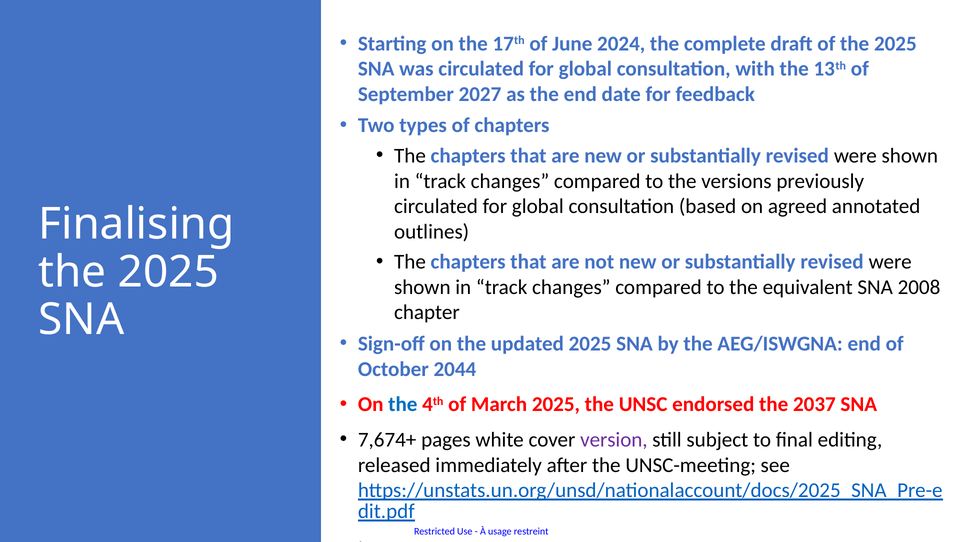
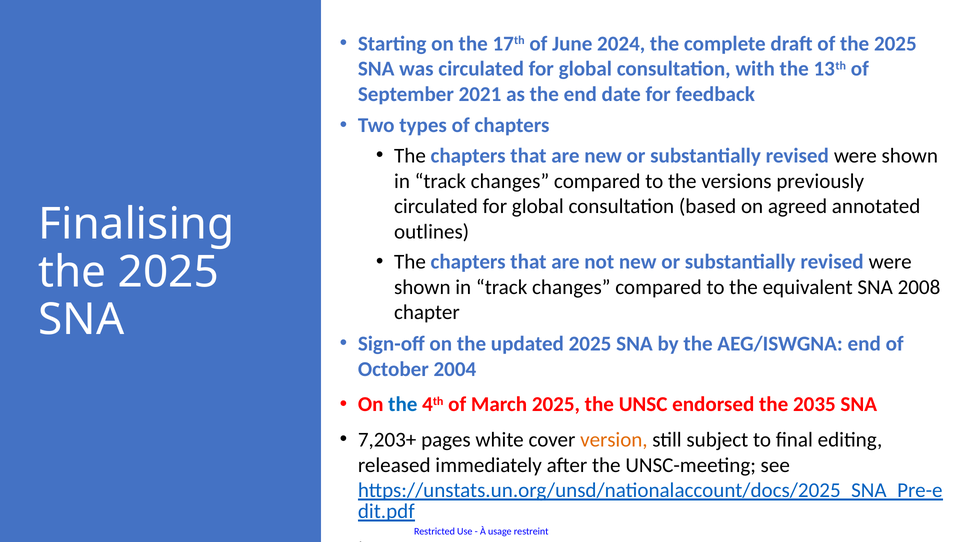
2027: 2027 -> 2021
2044: 2044 -> 2004
2037: 2037 -> 2035
7,674+: 7,674+ -> 7,203+
version colour: purple -> orange
